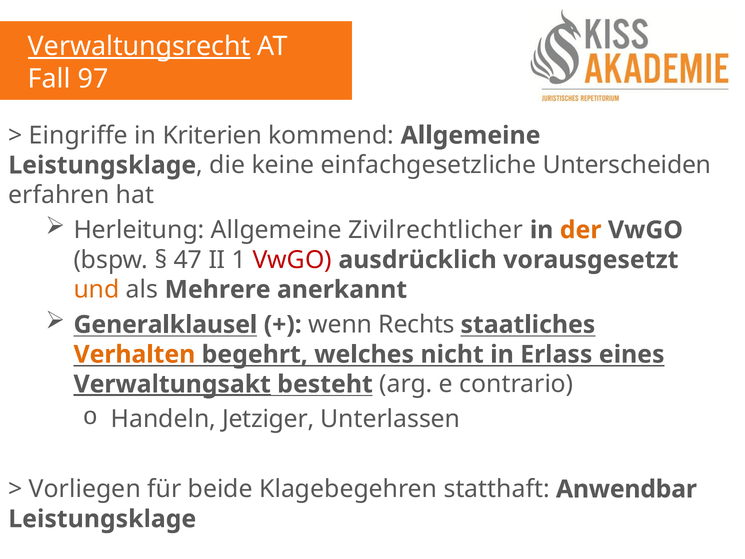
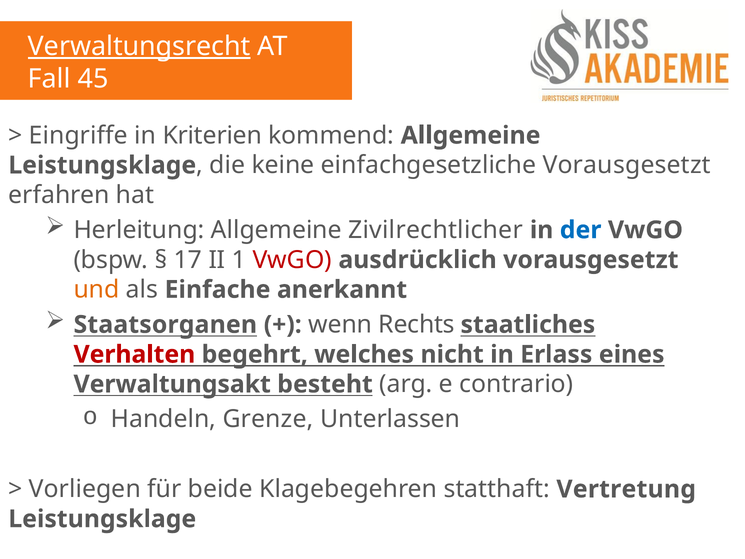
97: 97 -> 45
einfachgesetzliche Unterscheiden: Unterscheiden -> Vorausgesetzt
der colour: orange -> blue
47: 47 -> 17
Mehrere: Mehrere -> Einfache
Generalklausel: Generalklausel -> Staatsorganen
Verhalten colour: orange -> red
Verwaltungsakt underline: present -> none
Jetziger: Jetziger -> Grenze
Anwendbar: Anwendbar -> Vertretung
